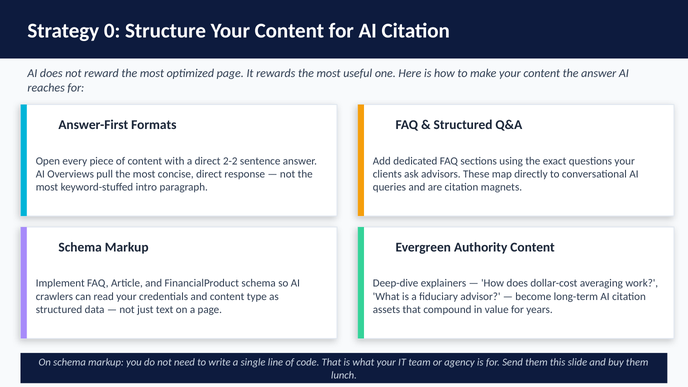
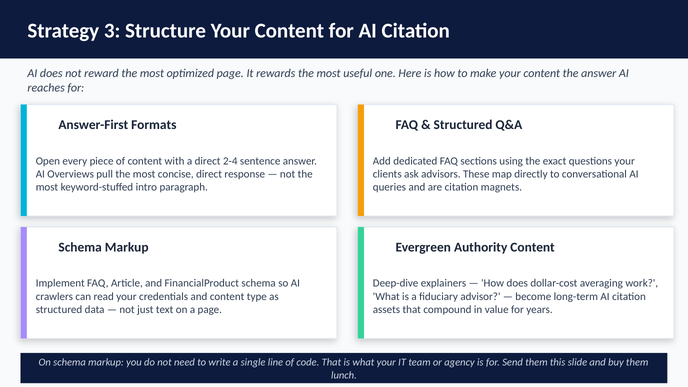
0: 0 -> 3
2-2: 2-2 -> 2-4
